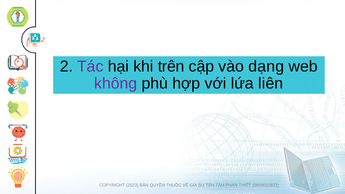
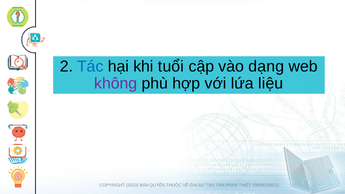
Tác colour: purple -> blue
trên: trên -> tuổi
liên: liên -> liệu
